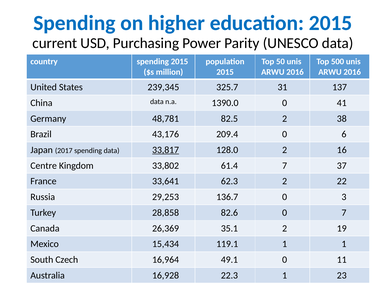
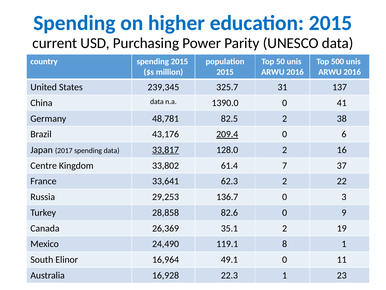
209.4 underline: none -> present
0 7: 7 -> 9
15,434: 15,434 -> 24,490
119.1 1: 1 -> 8
Czech: Czech -> Elinor
